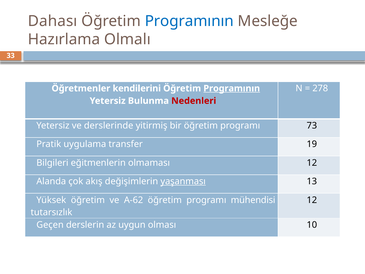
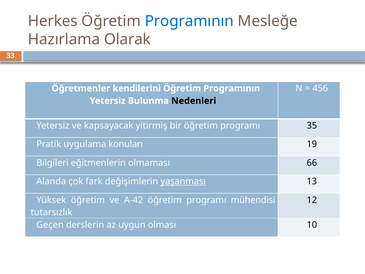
Dahası: Dahası -> Herkes
Olmalı: Olmalı -> Olarak
278: 278 -> 456
Programının at (232, 88) underline: present -> none
Nedenleri colour: red -> black
derslerinde: derslerinde -> kapsayacak
73: 73 -> 35
transfer: transfer -> konuları
olmaması 12: 12 -> 66
akış: akış -> fark
A-62: A-62 -> A-42
